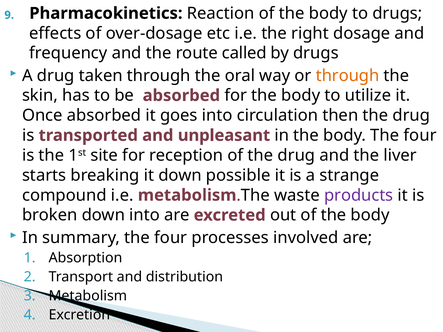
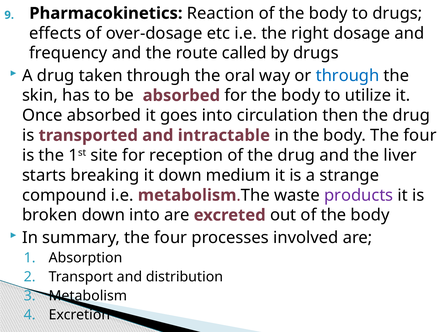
through at (348, 76) colour: orange -> blue
unpleasant: unpleasant -> intractable
possible: possible -> medium
